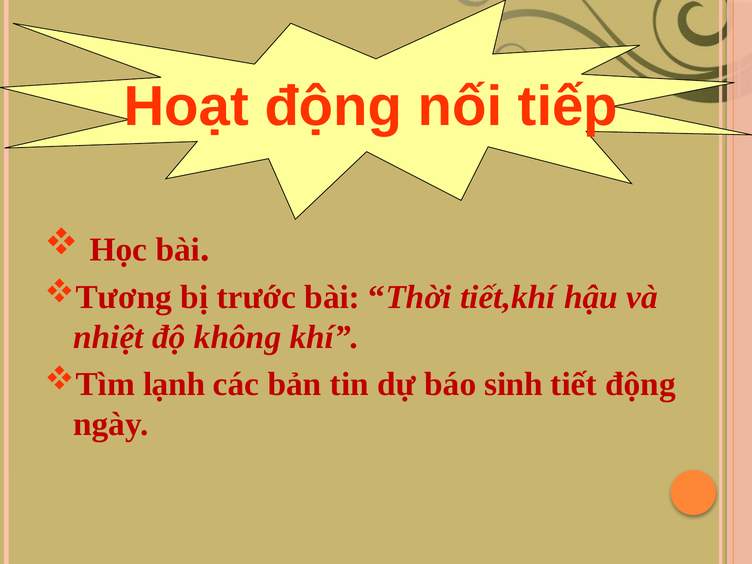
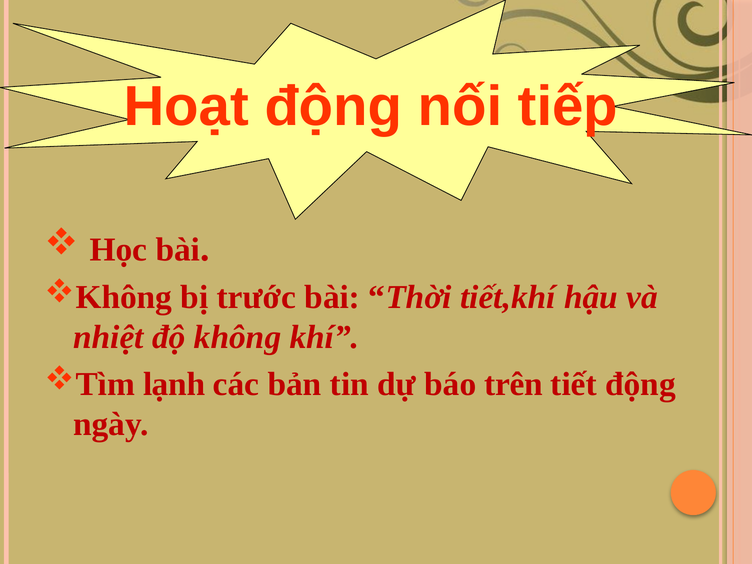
Tương at (124, 297): Tương -> Không
sinh: sinh -> trên
